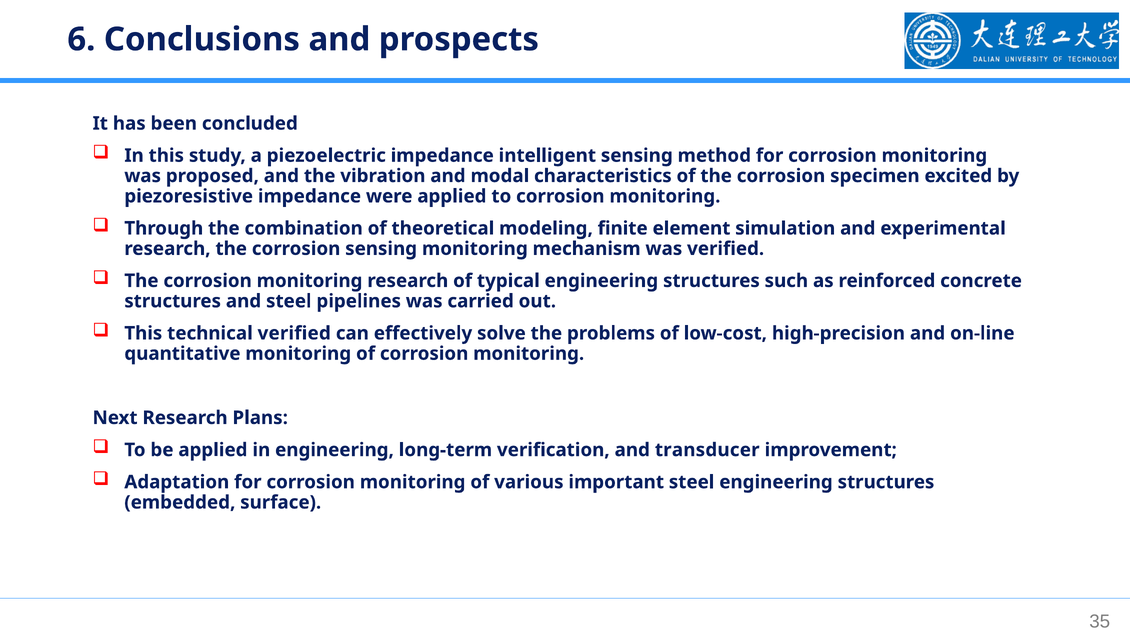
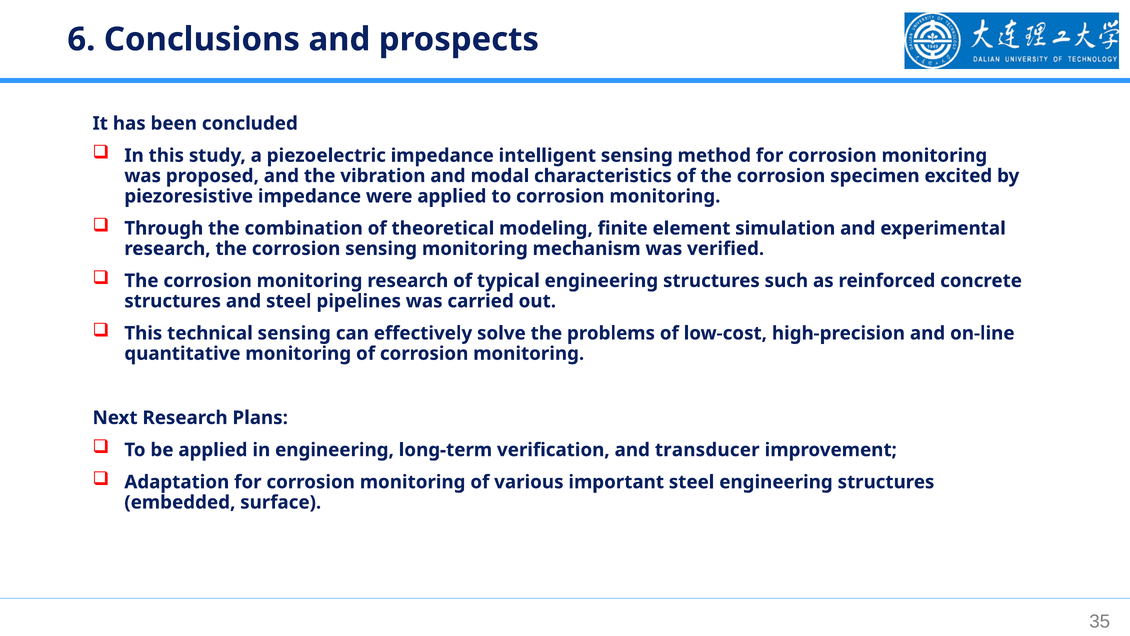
technical verified: verified -> sensing
